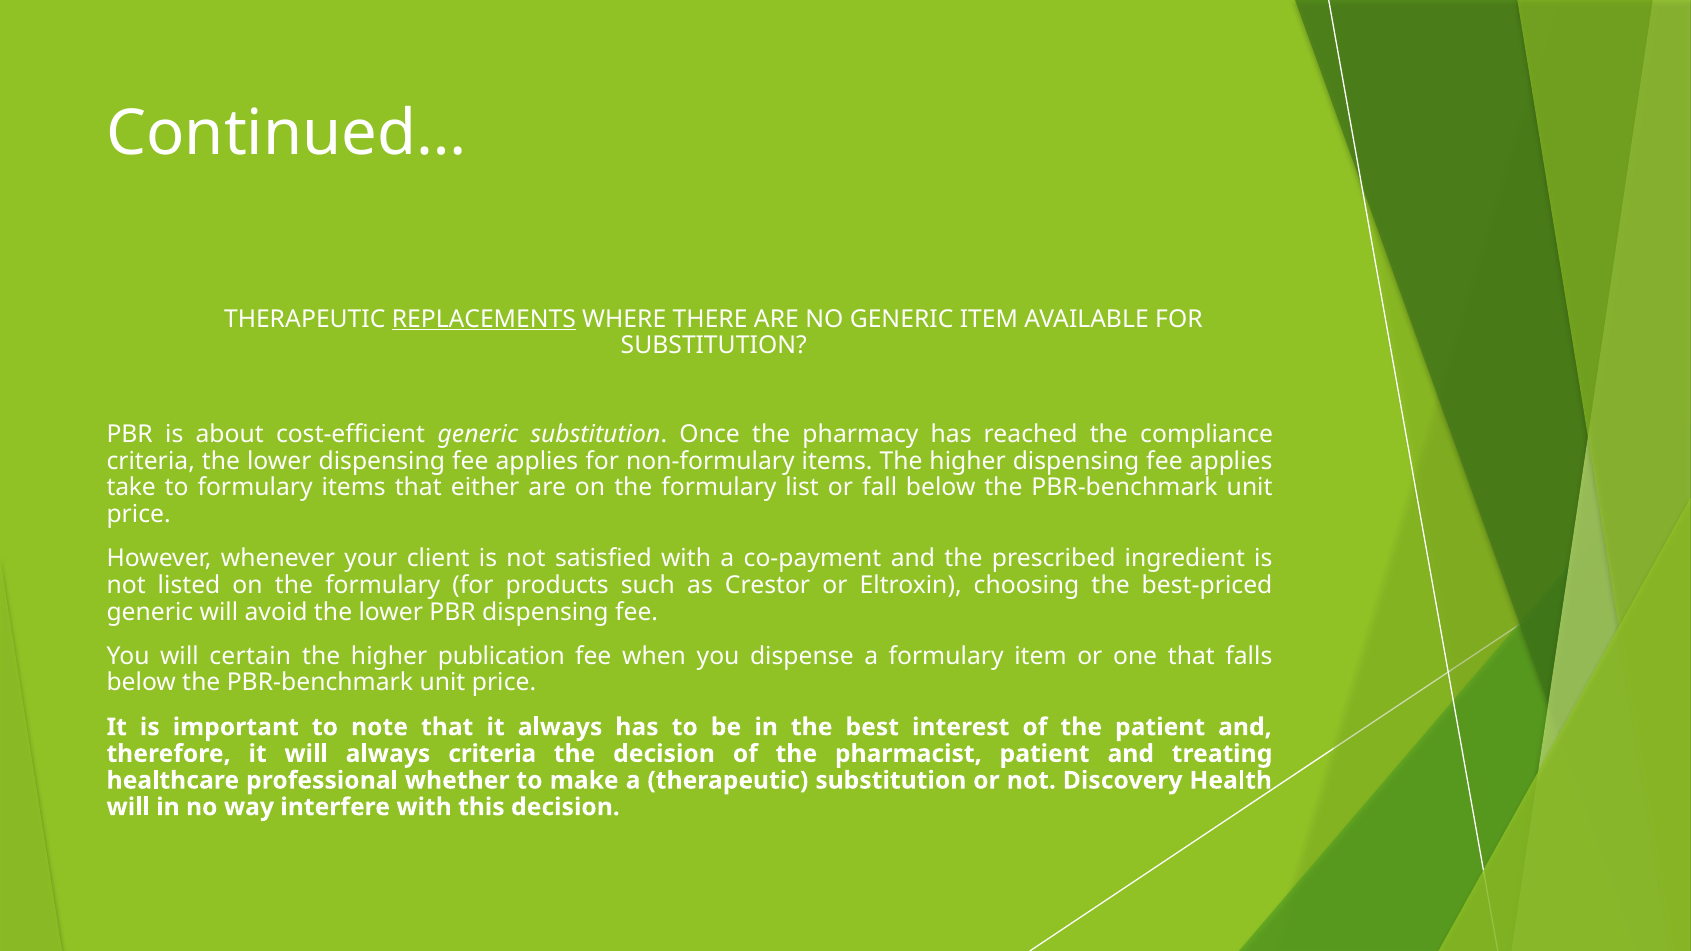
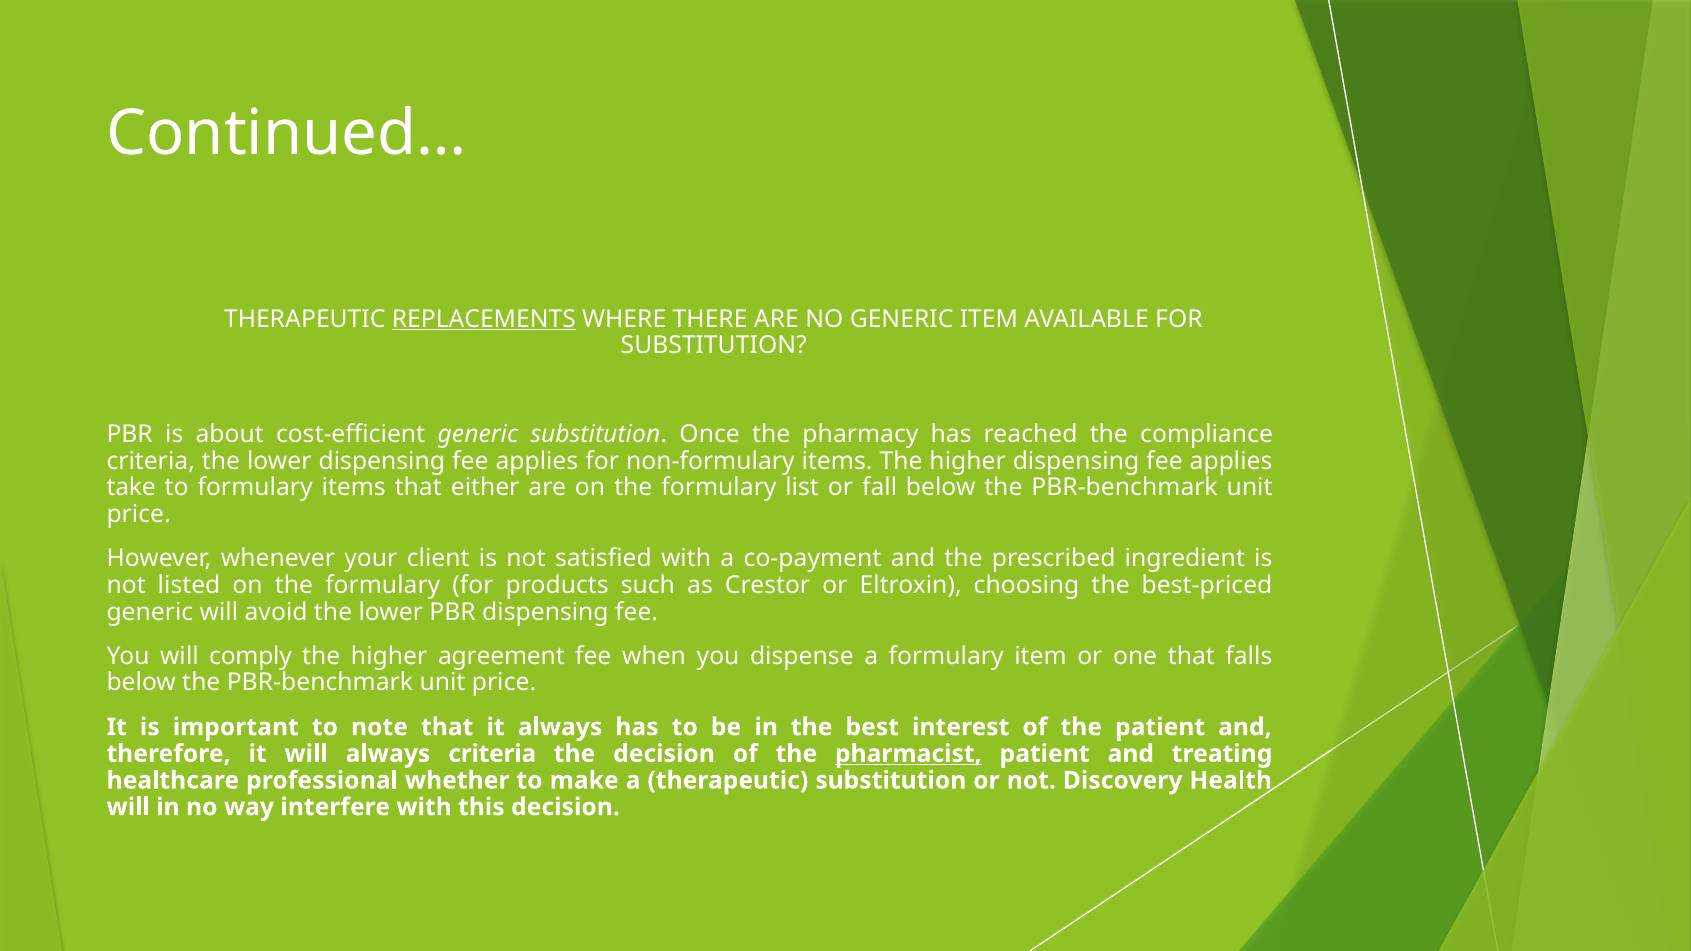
certain: certain -> comply
publication: publication -> agreement
pharmacist underline: none -> present
